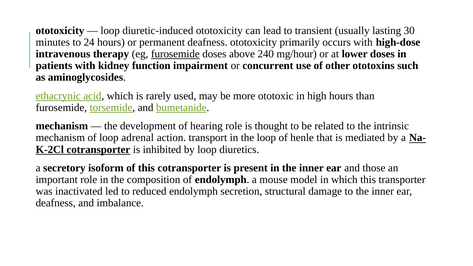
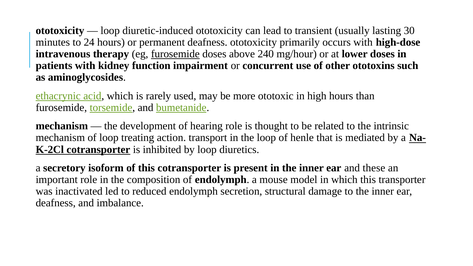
adrenal: adrenal -> treating
those: those -> these
